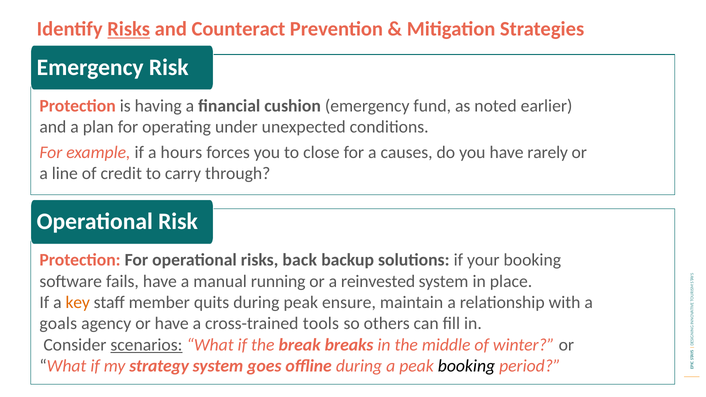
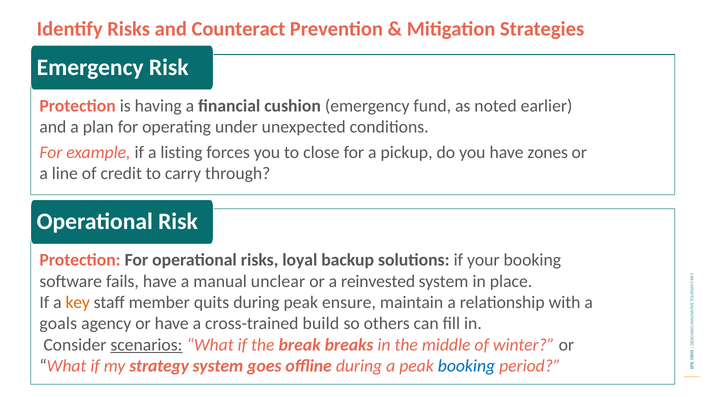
Risks at (129, 29) underline: present -> none
hours: hours -> listing
causes: causes -> pickup
rarely: rarely -> zones
back: back -> loyal
running: running -> unclear
tools: tools -> build
booking at (466, 366) colour: black -> blue
